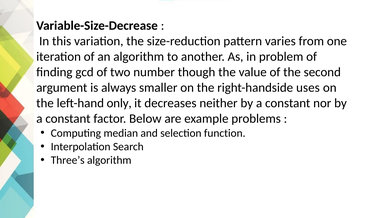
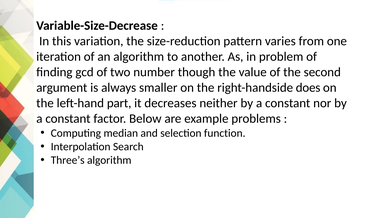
uses: uses -> does
only: only -> part
